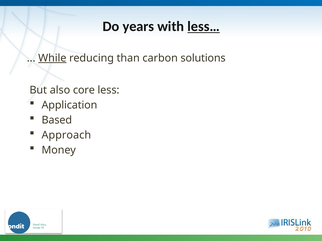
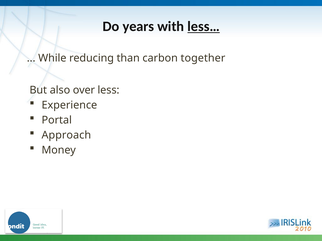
While underline: present -> none
solutions: solutions -> together
core: core -> over
Application: Application -> Experience
Based: Based -> Portal
